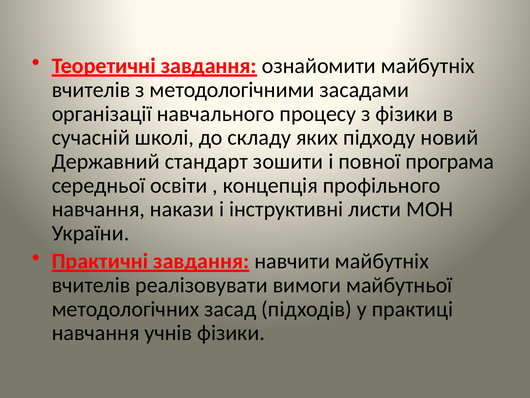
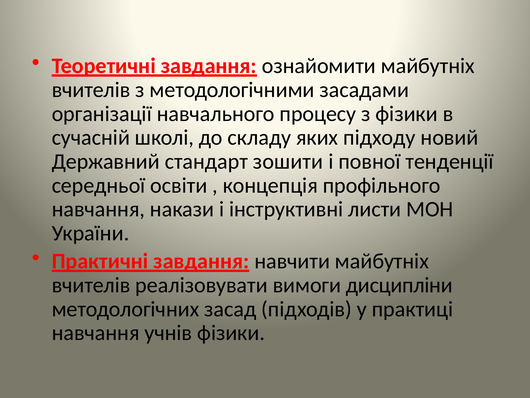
програма: програма -> тенденції
майбутньої: майбутньої -> дисципліни
